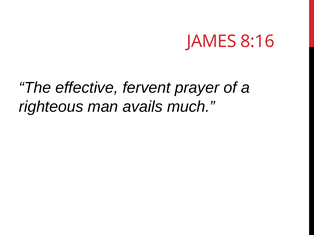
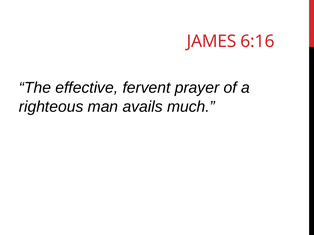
8:16: 8:16 -> 6:16
